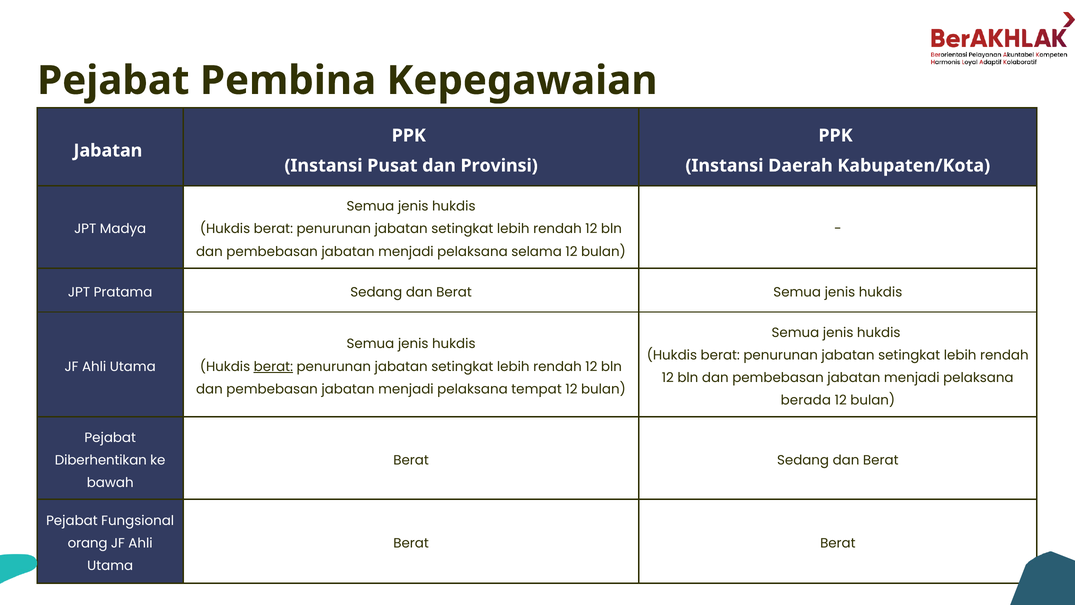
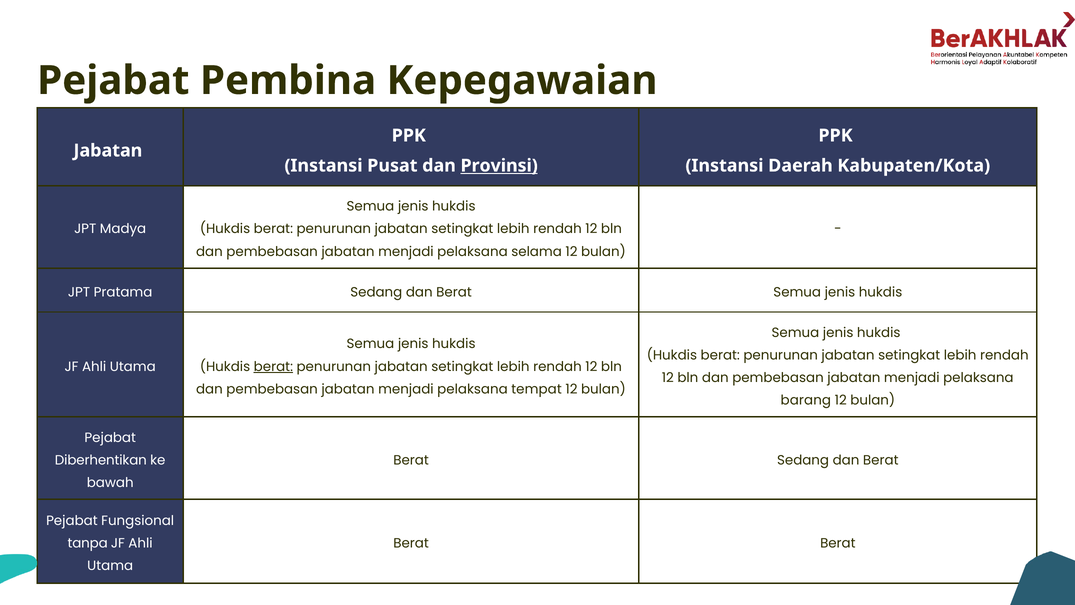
Provinsi underline: none -> present
berada: berada -> barang
orang: orang -> tanpa
